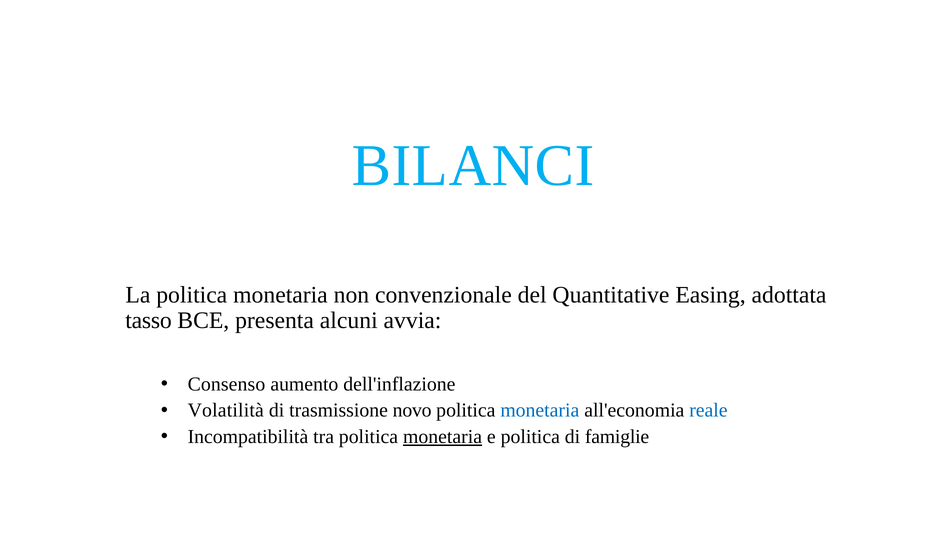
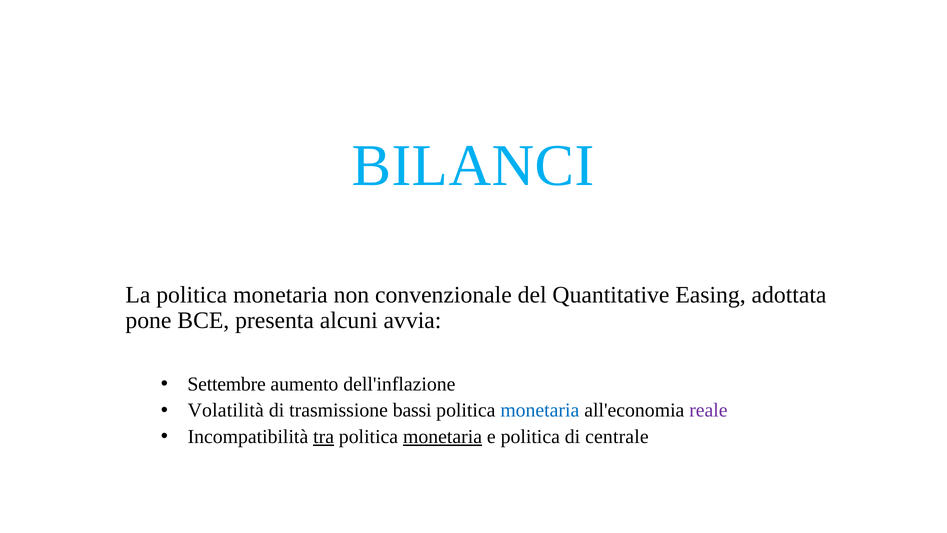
tasso: tasso -> pone
Consenso: Consenso -> Settembre
novo: novo -> bassi
reale colour: blue -> purple
tra underline: none -> present
famiglie: famiglie -> centrale
